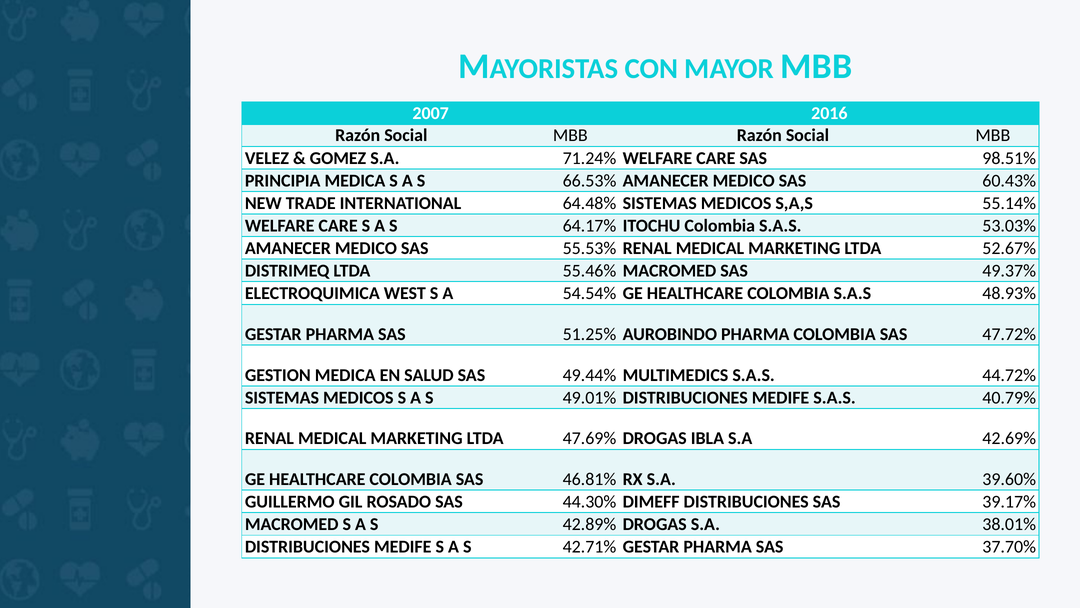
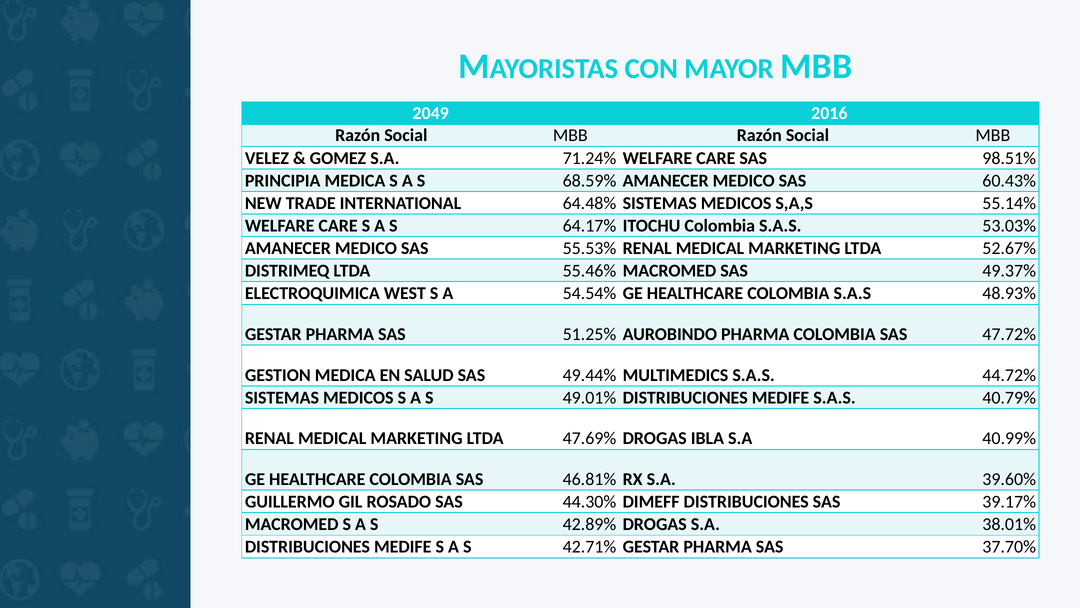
2007: 2007 -> 2049
66.53%: 66.53% -> 68.59%
42.69%: 42.69% -> 40.99%
